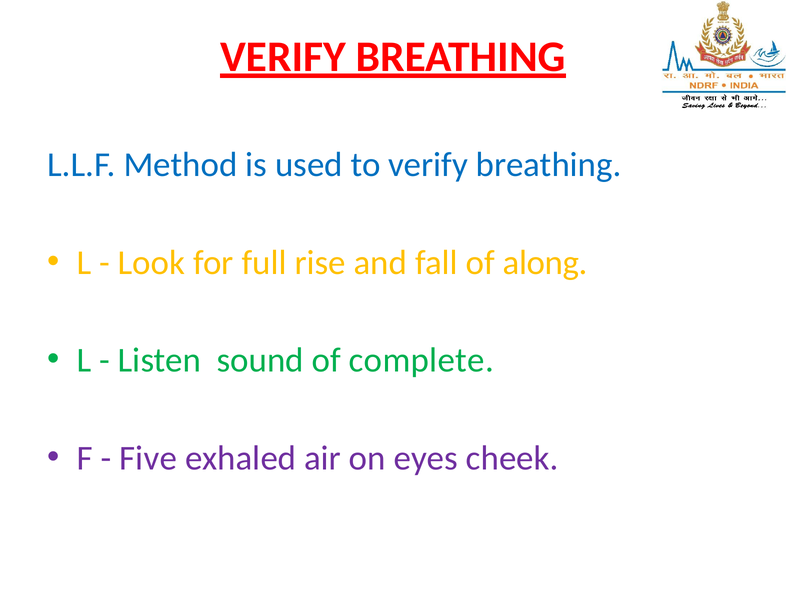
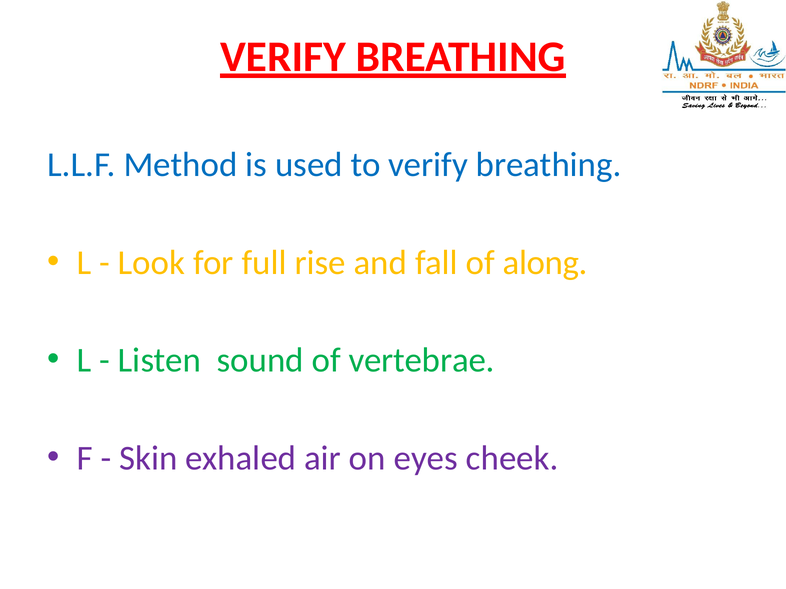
complete: complete -> vertebrae
Five: Five -> Skin
